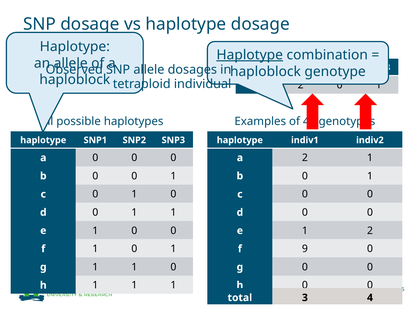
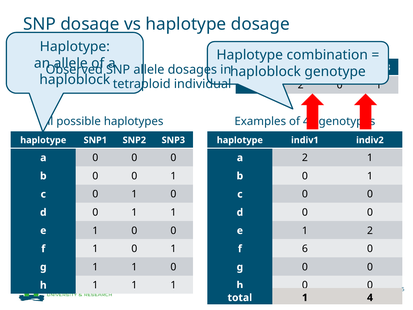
Haplotype at (250, 55) underline: present -> none
9: 9 -> 6
total 3: 3 -> 1
